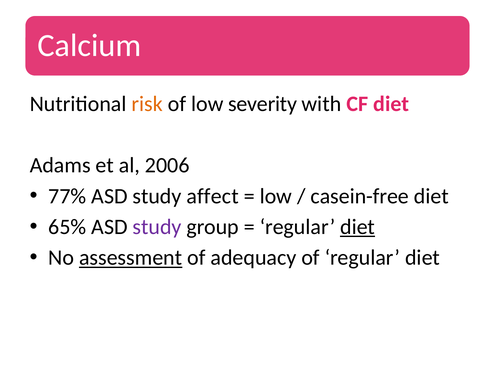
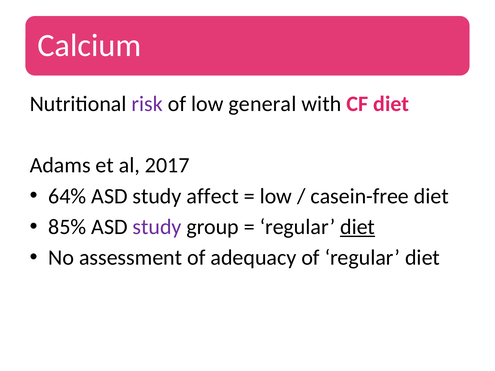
risk colour: orange -> purple
severity: severity -> general
2006: 2006 -> 2017
77%: 77% -> 64%
65%: 65% -> 85%
assessment underline: present -> none
